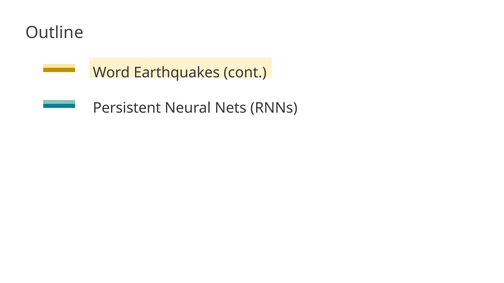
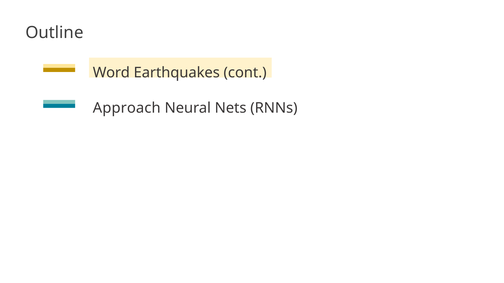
Persistent: Persistent -> Approach
